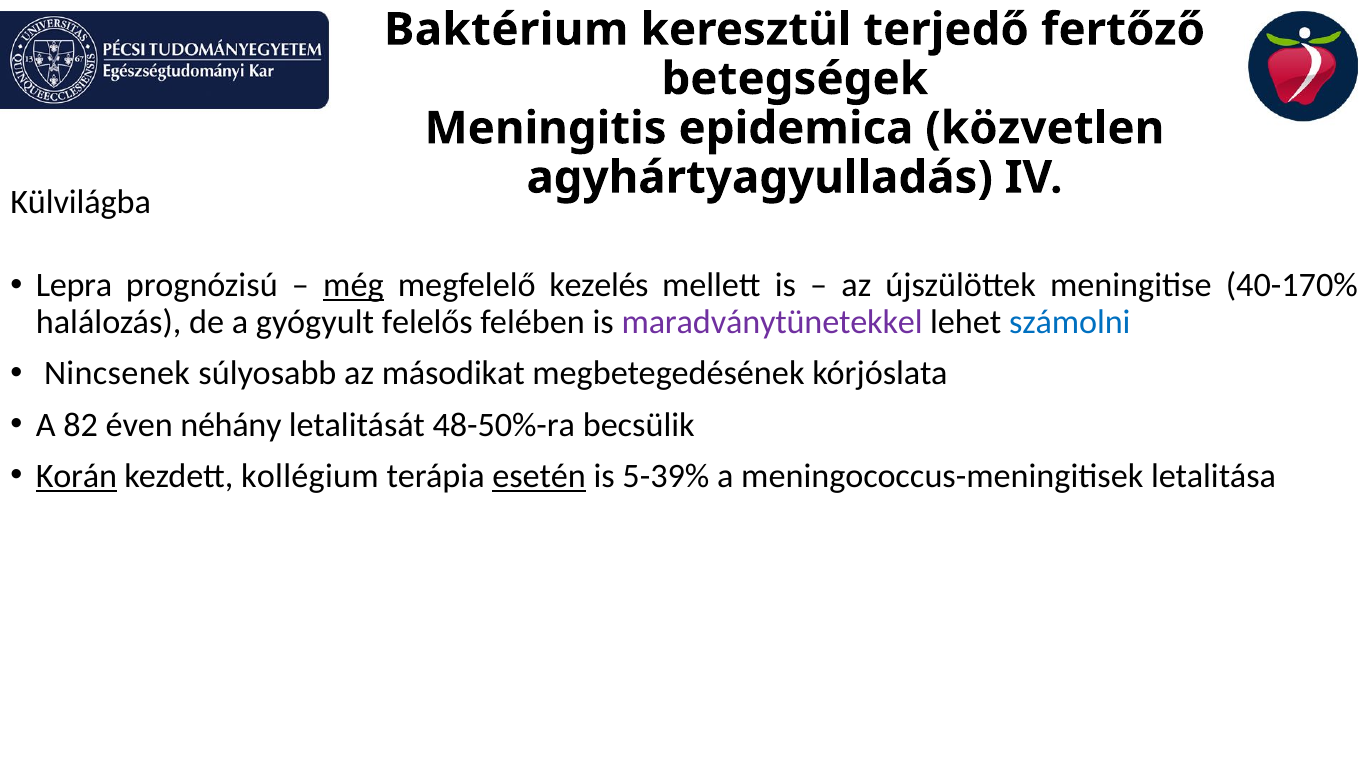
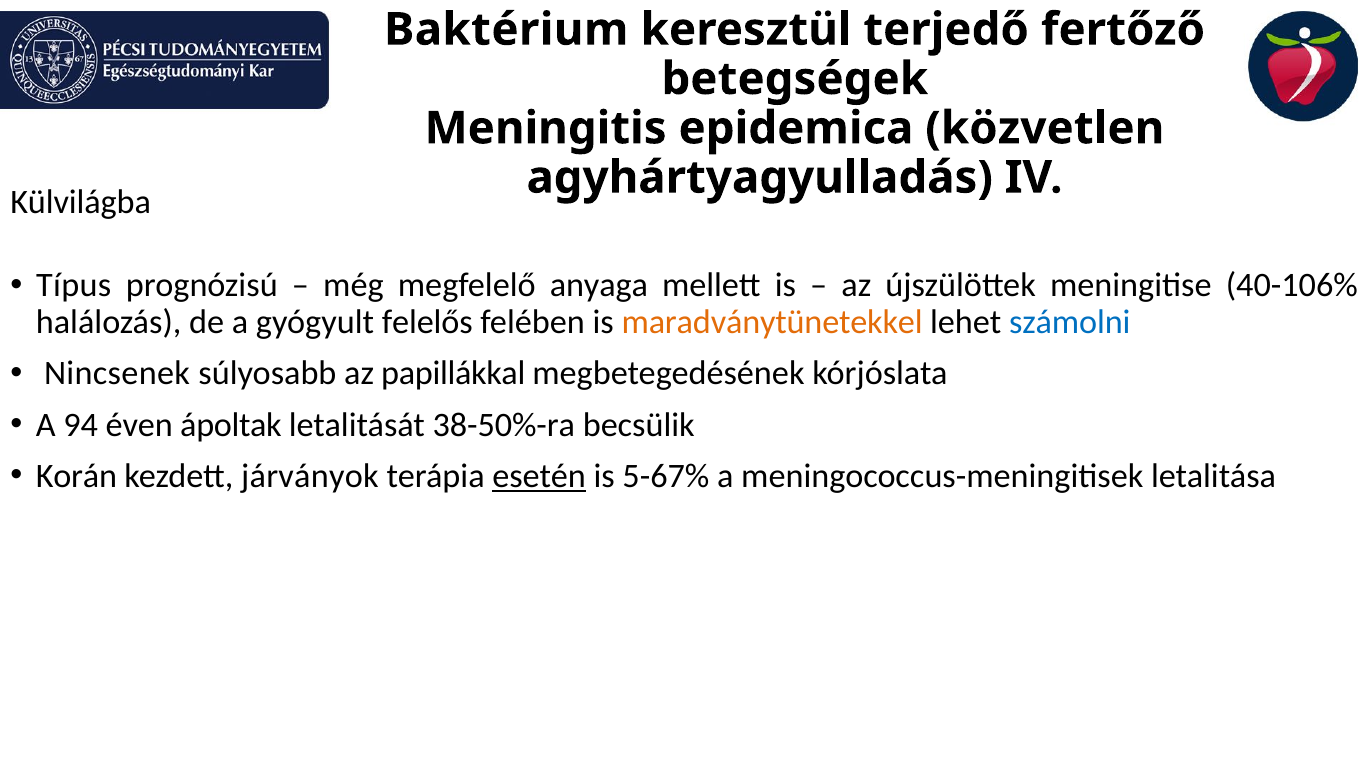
Lepra: Lepra -> Típus
még underline: present -> none
kezelés: kezelés -> anyaga
40-170%: 40-170% -> 40-106%
maradványtünetekkel colour: purple -> orange
másodikat: másodikat -> papillákkal
82: 82 -> 94
néhány: néhány -> ápoltak
48-50%-ra: 48-50%-ra -> 38-50%-ra
Korán underline: present -> none
kollégium: kollégium -> járványok
5-39%: 5-39% -> 5-67%
